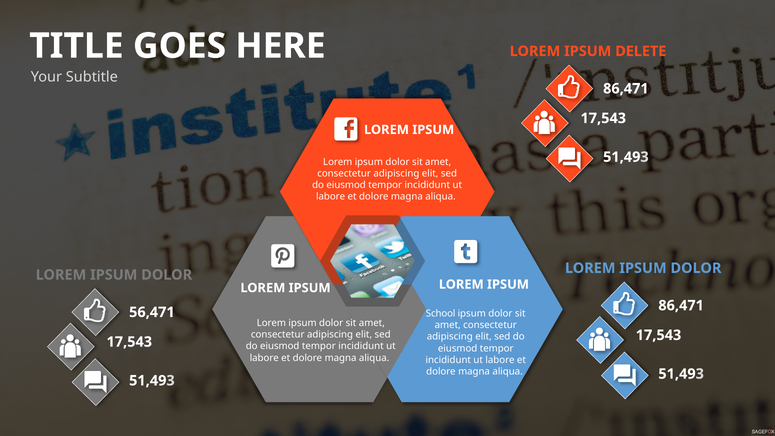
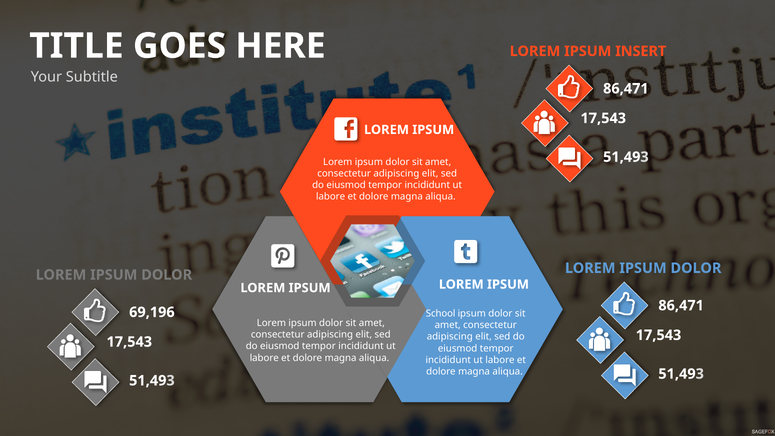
DELETE: DELETE -> INSERT
56,471: 56,471 -> 69,196
